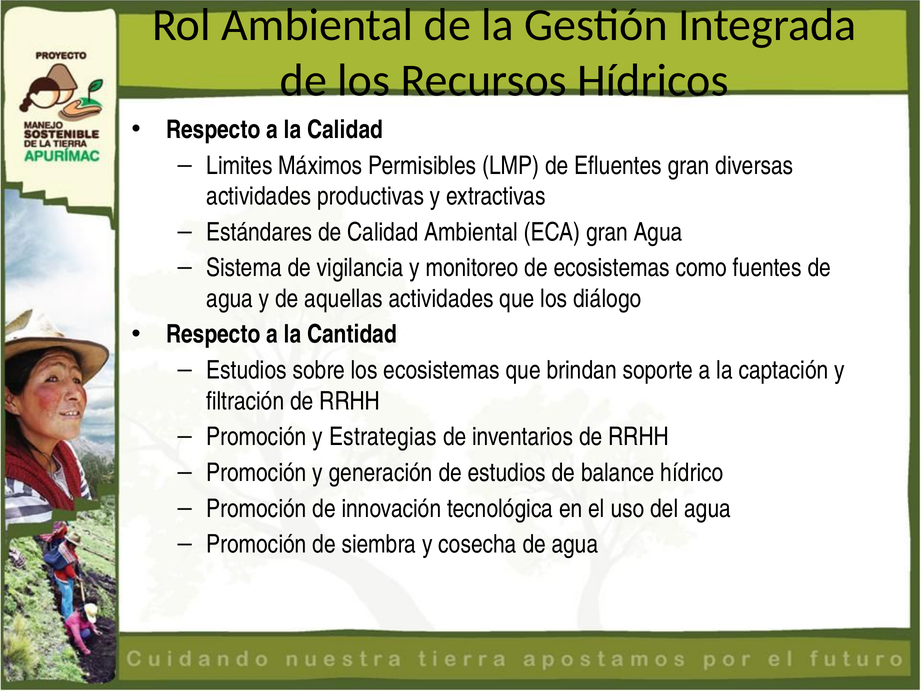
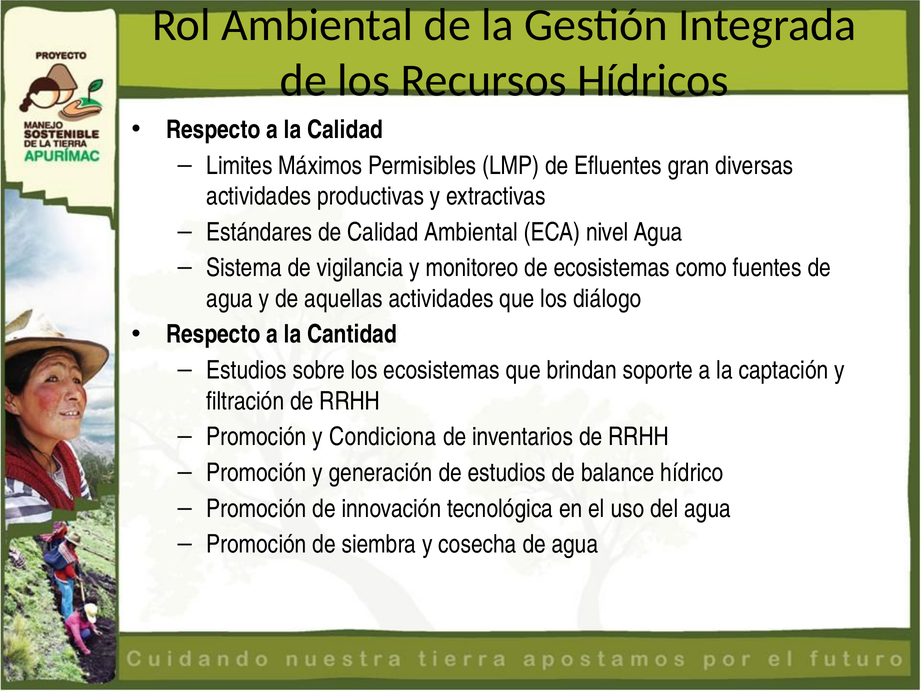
ECA gran: gran -> nivel
Estrategias: Estrategias -> Condiciona
